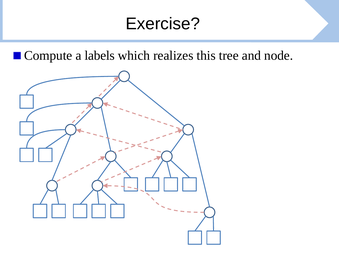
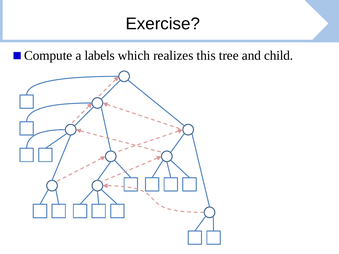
node: node -> child
